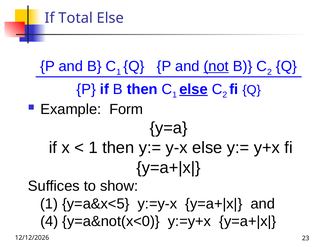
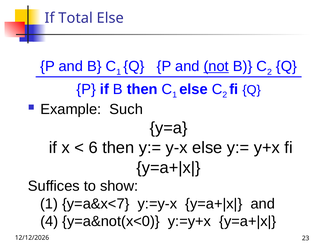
else at (194, 89) underline: present -> none
Form: Form -> Such
1 at (93, 148): 1 -> 6
y=a&x<5: y=a&x<5 -> y=a&x<7
